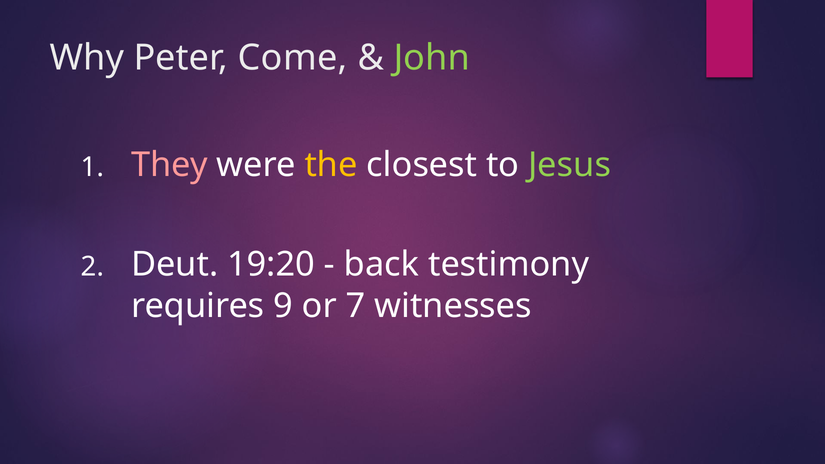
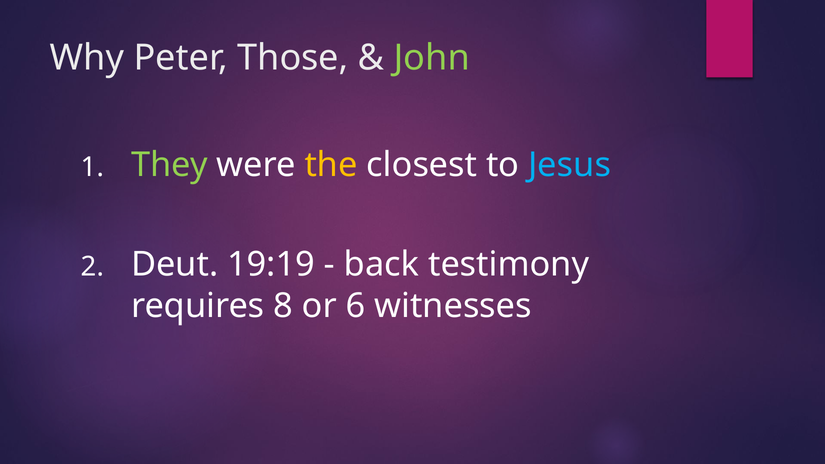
Come: Come -> Those
They colour: pink -> light green
Jesus colour: light green -> light blue
19:20: 19:20 -> 19:19
9: 9 -> 8
7: 7 -> 6
